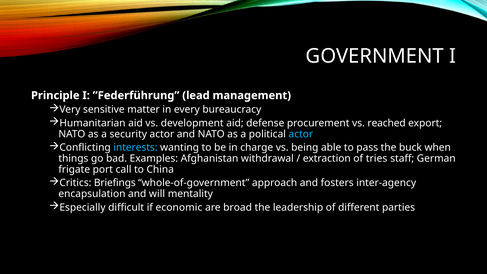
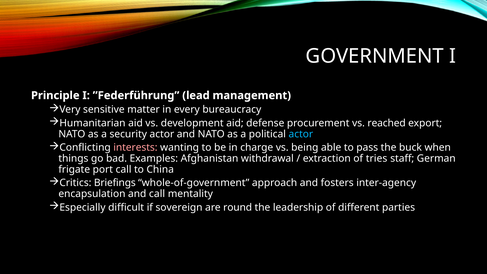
interests colour: light blue -> pink
and will: will -> call
economic: economic -> sovereign
broad: broad -> round
